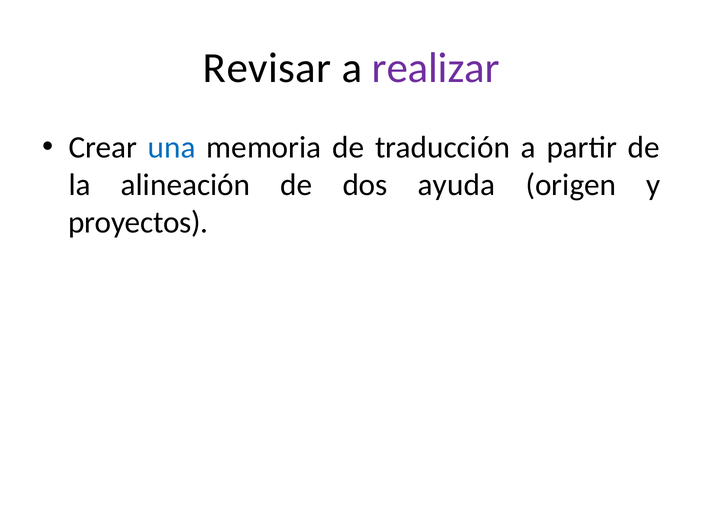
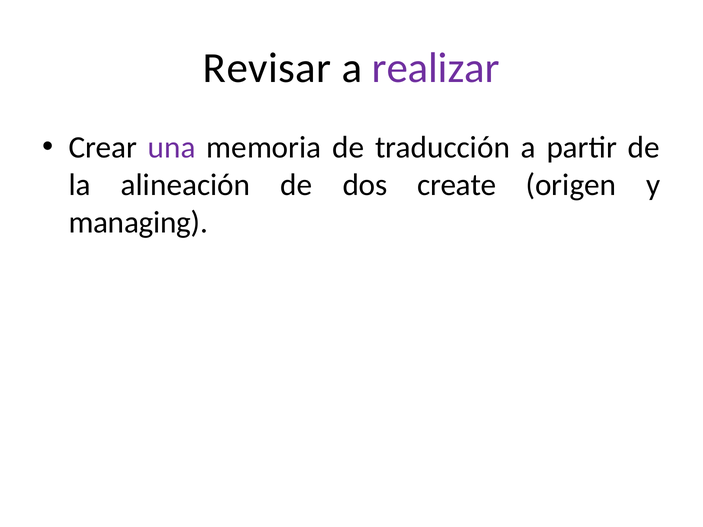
una colour: blue -> purple
ayuda: ayuda -> create
proyectos: proyectos -> managing
